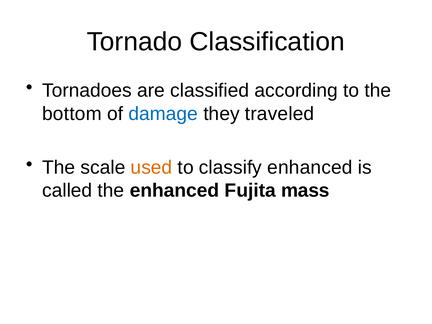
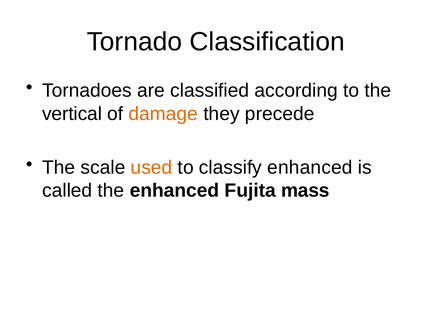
bottom: bottom -> vertical
damage colour: blue -> orange
traveled: traveled -> precede
